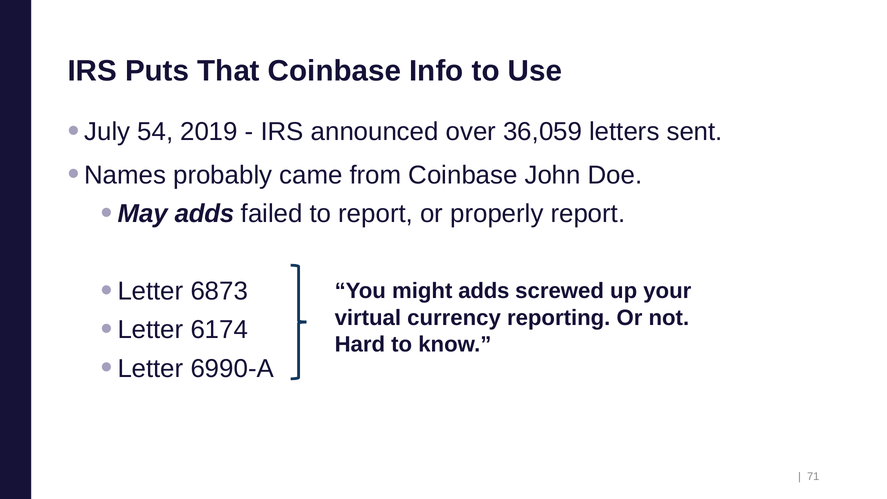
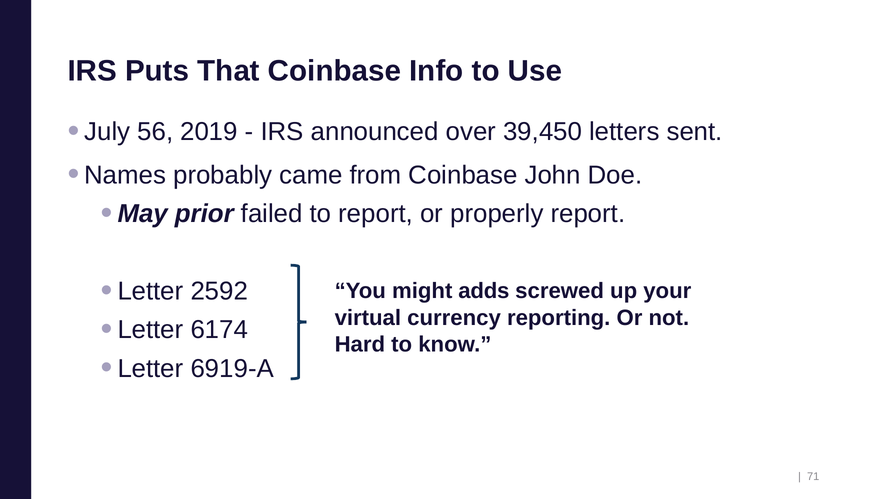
54: 54 -> 56
36,059: 36,059 -> 39,450
May adds: adds -> prior
6873: 6873 -> 2592
6990-A: 6990-A -> 6919-A
